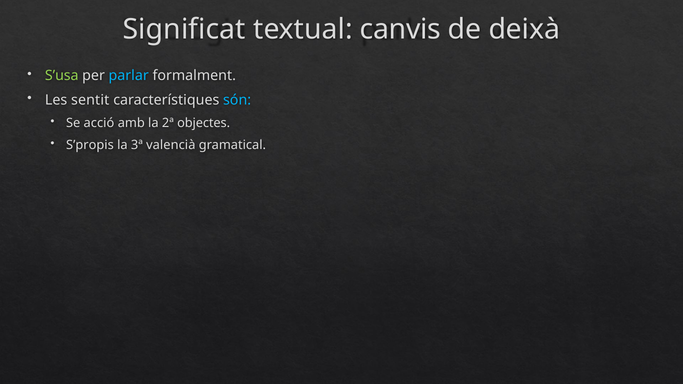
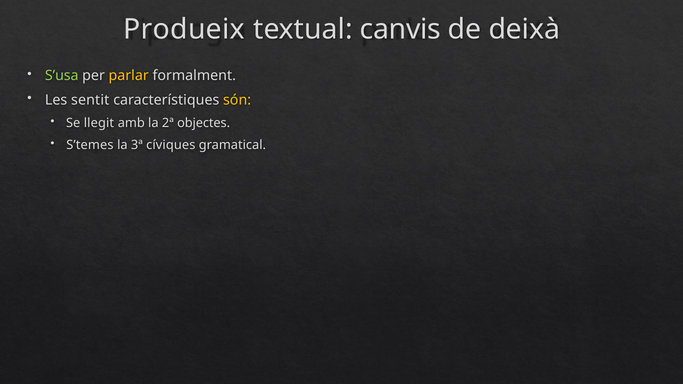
Significat: Significat -> Produeix
parlar colour: light blue -> yellow
són colour: light blue -> yellow
acció: acció -> llegit
S’propis: S’propis -> S’temes
valencià: valencià -> cíviques
